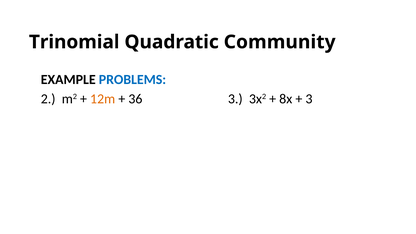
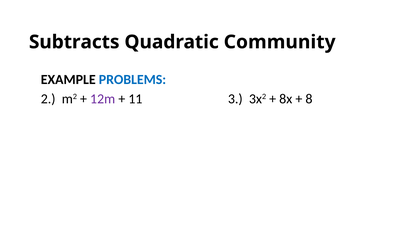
Trinomial: Trinomial -> Subtracts
12m colour: orange -> purple
36: 36 -> 11
3 at (309, 99): 3 -> 8
